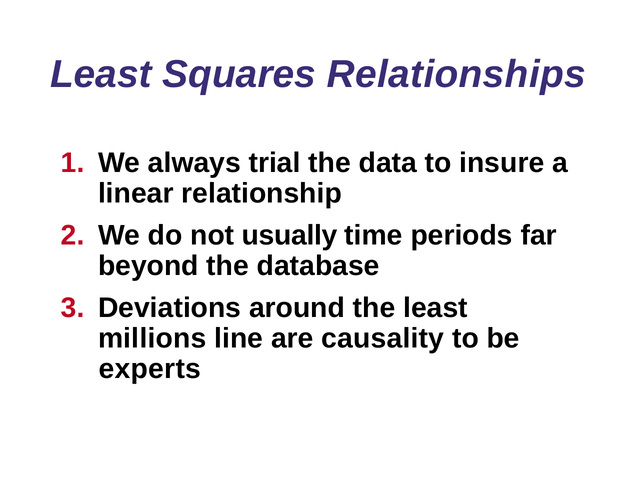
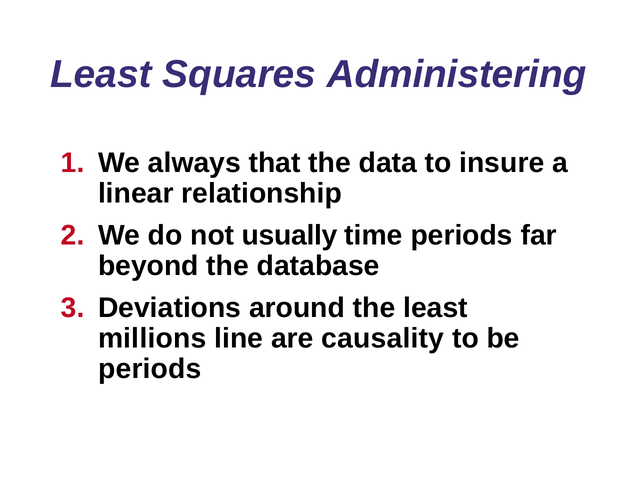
Relationships: Relationships -> Administering
trial: trial -> that
experts at (150, 369): experts -> periods
